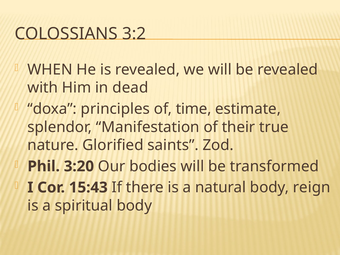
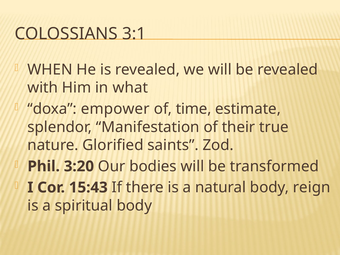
3:2: 3:2 -> 3:1
dead: dead -> what
principles: principles -> empower
